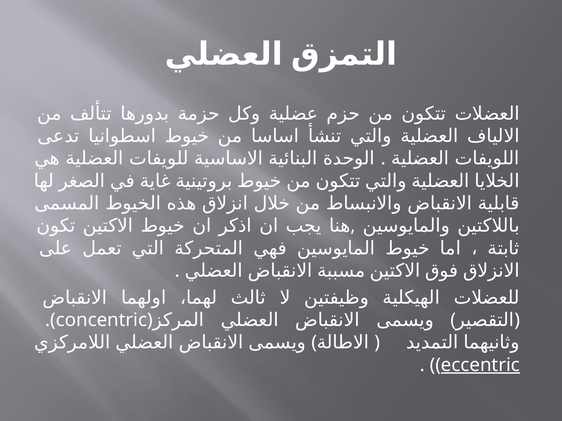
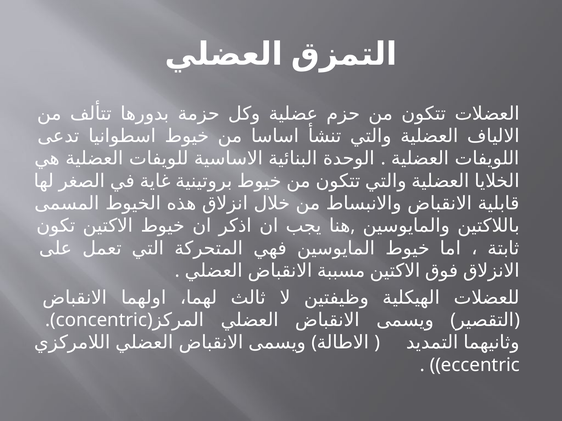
eccentric underline: present -> none
